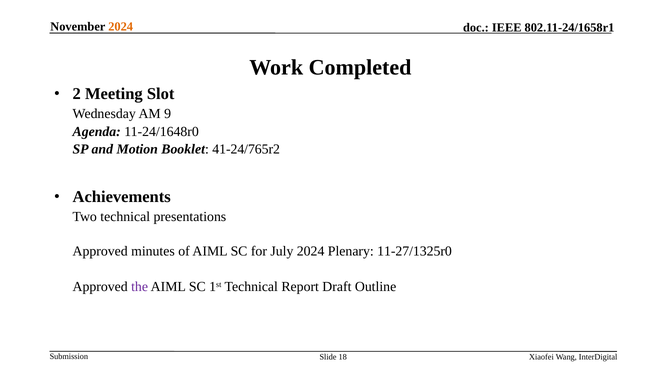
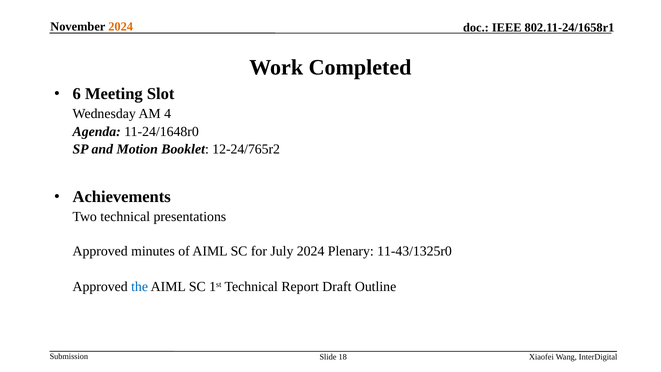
2: 2 -> 6
9: 9 -> 4
41-24/765r2: 41-24/765r2 -> 12-24/765r2
11-27/1325r0: 11-27/1325r0 -> 11-43/1325r0
the colour: purple -> blue
